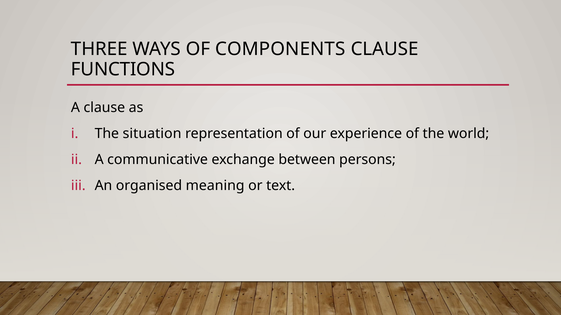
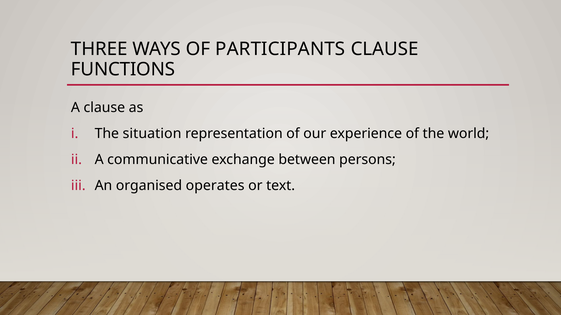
COMPONENTS: COMPONENTS -> PARTICIPANTS
meaning: meaning -> operates
